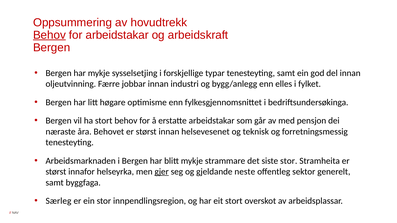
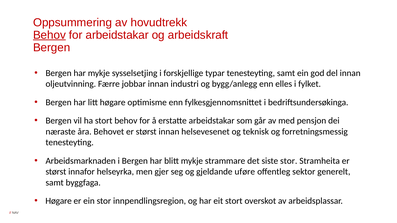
gjer underline: present -> none
neste: neste -> uføre
Særleg at (59, 201): Særleg -> Høgare
